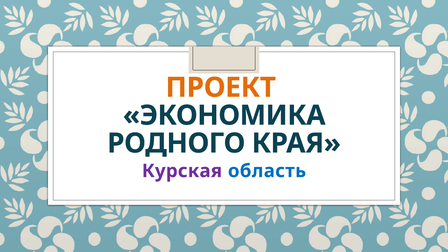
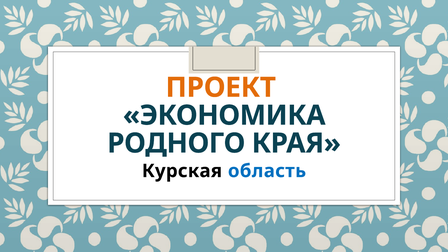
Курская colour: purple -> black
